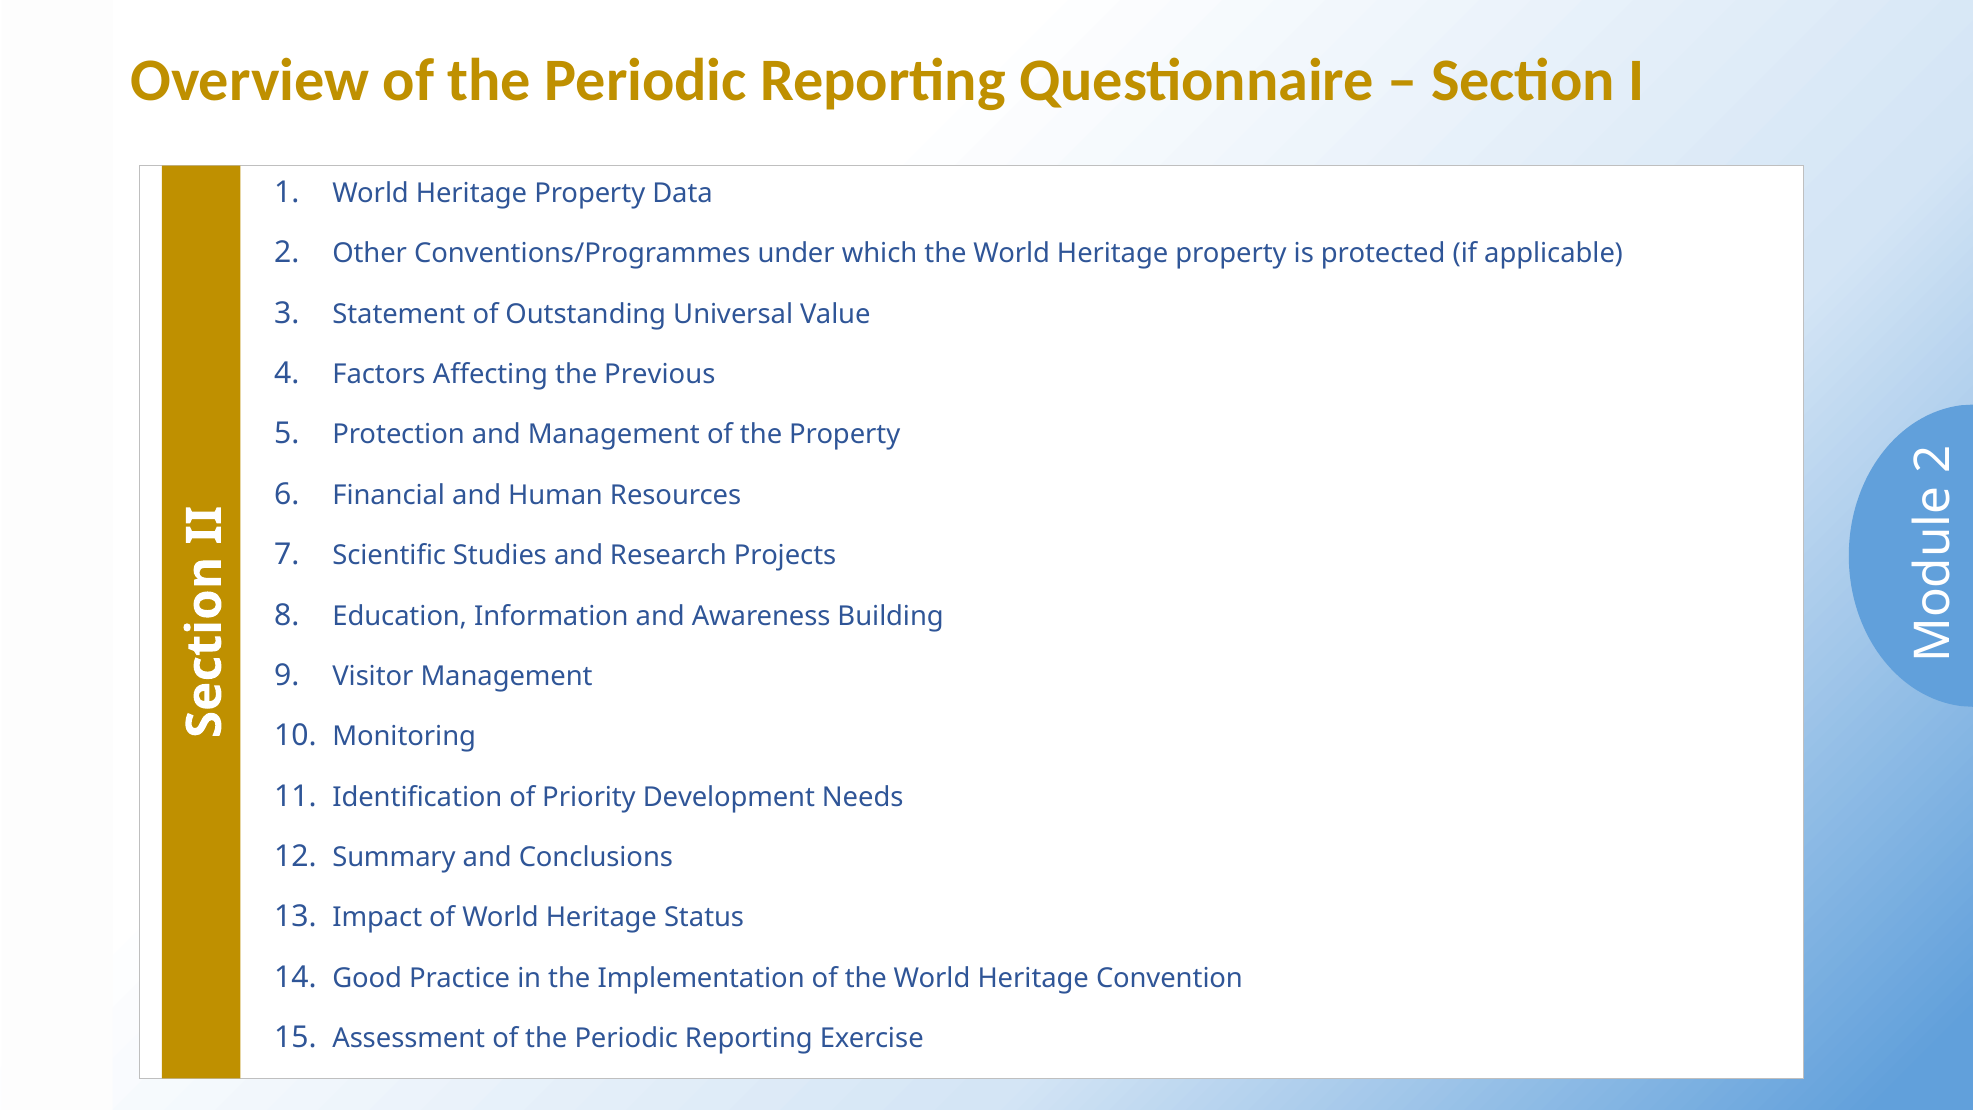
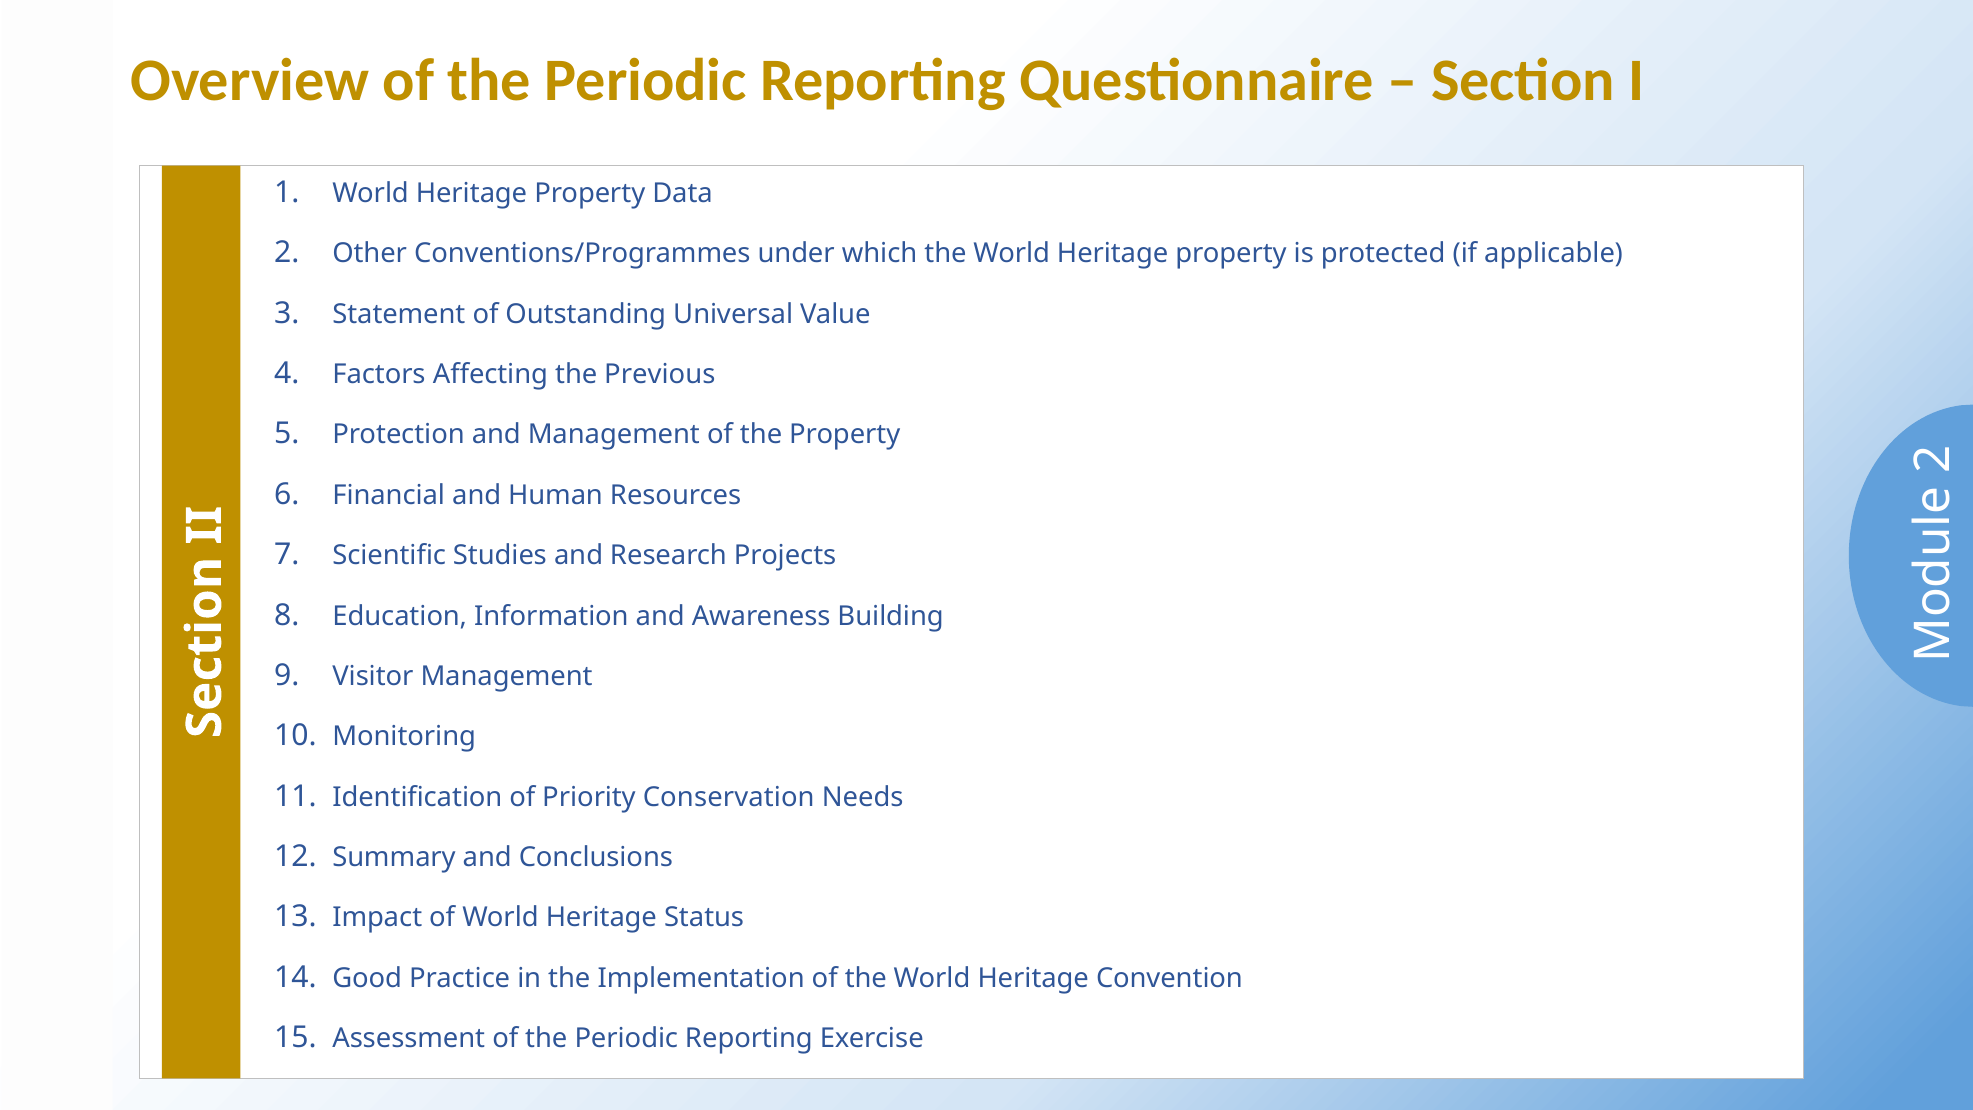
Development: Development -> Conservation
